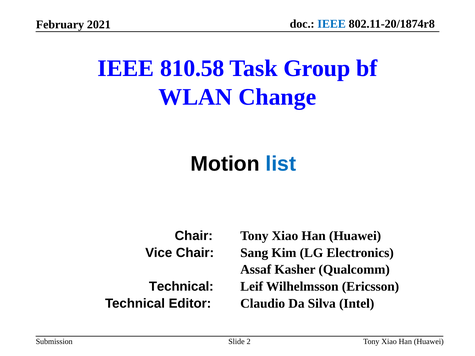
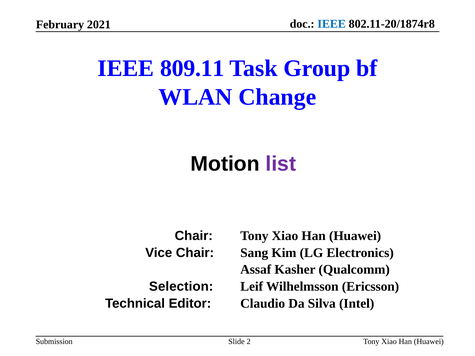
810.58: 810.58 -> 809.11
list colour: blue -> purple
Technical at (181, 287): Technical -> Selection
